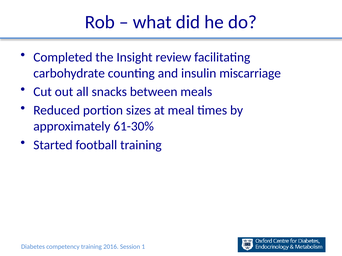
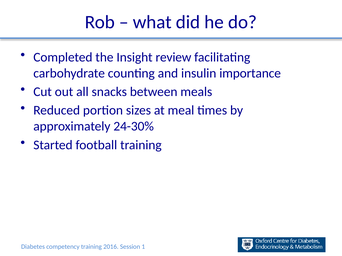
miscarriage: miscarriage -> importance
61-30%: 61-30% -> 24-30%
